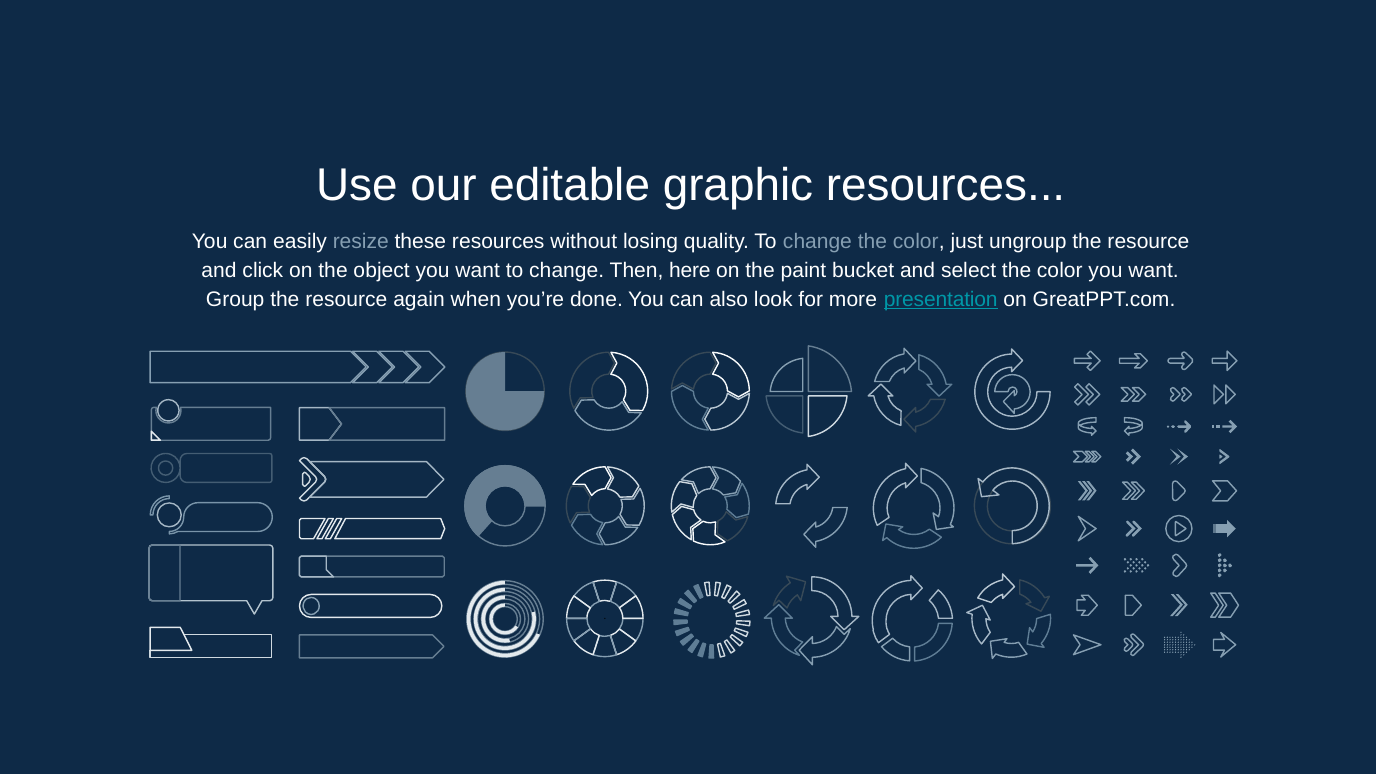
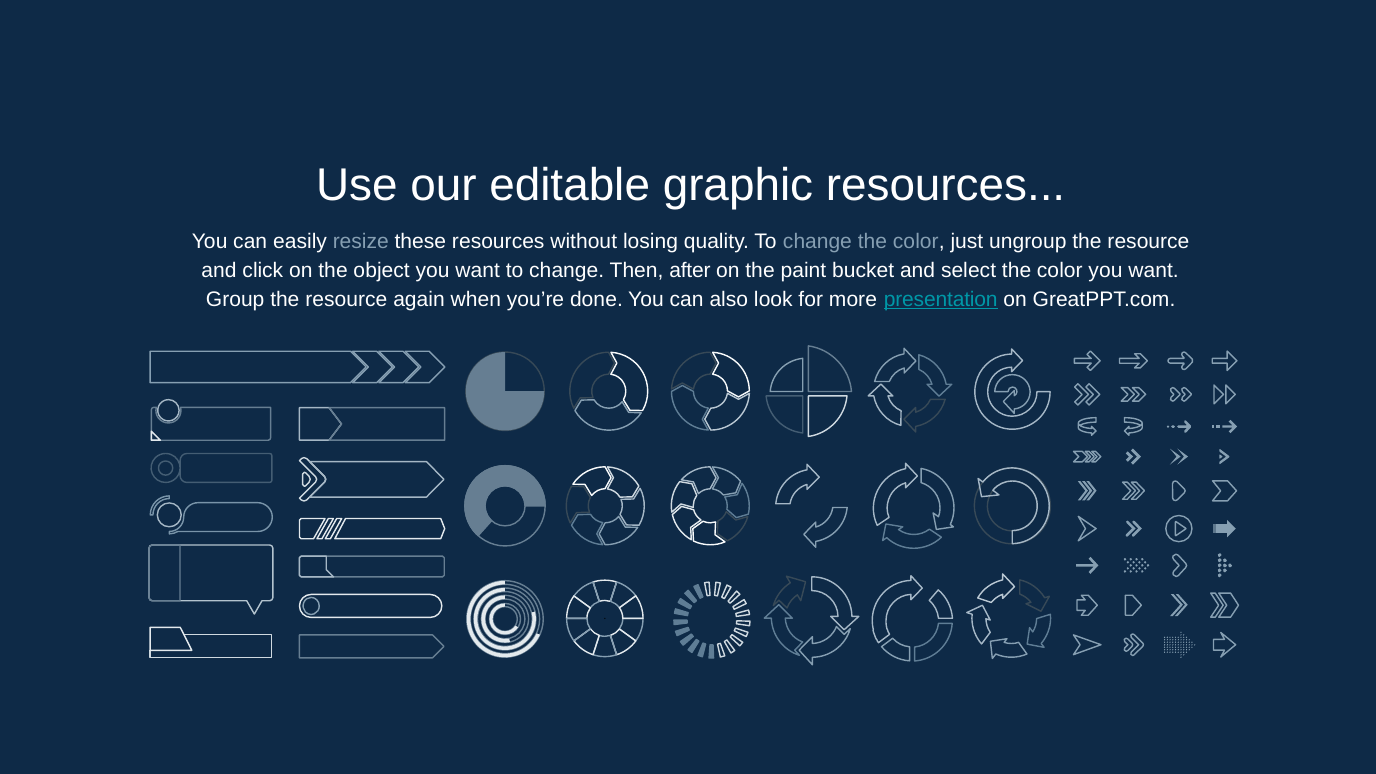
here: here -> after
